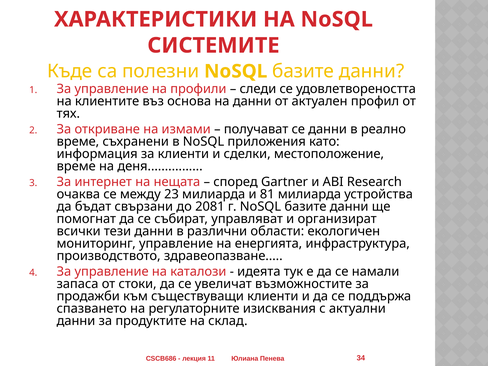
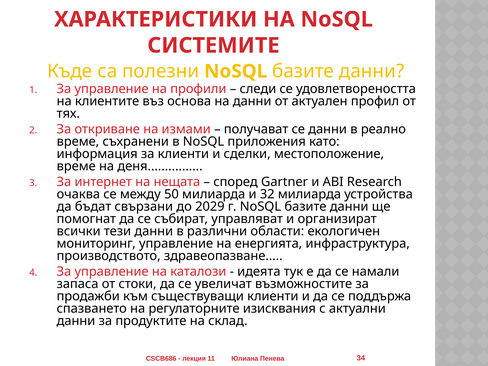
23: 23 -> 50
81: 81 -> 32
2081: 2081 -> 2029
